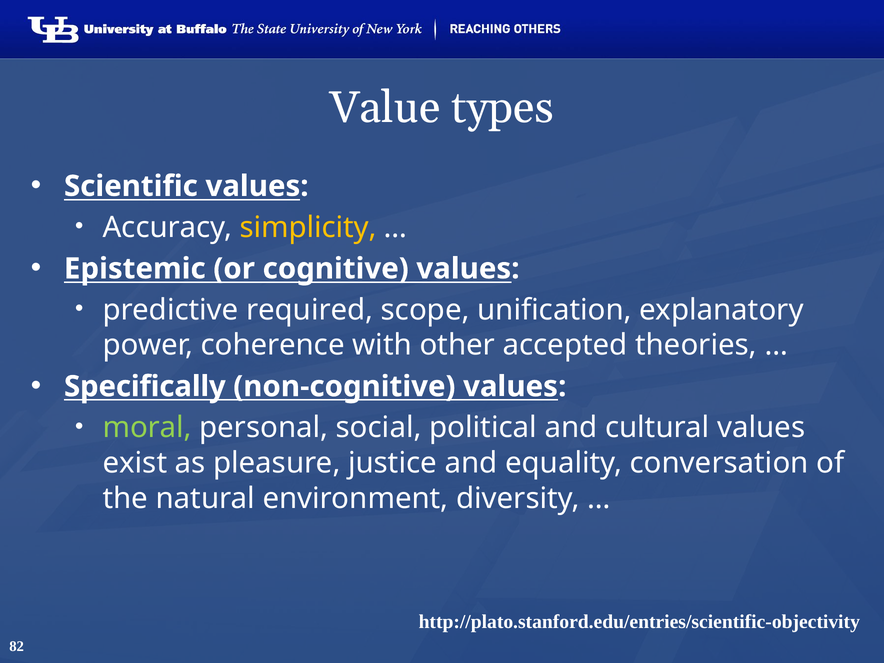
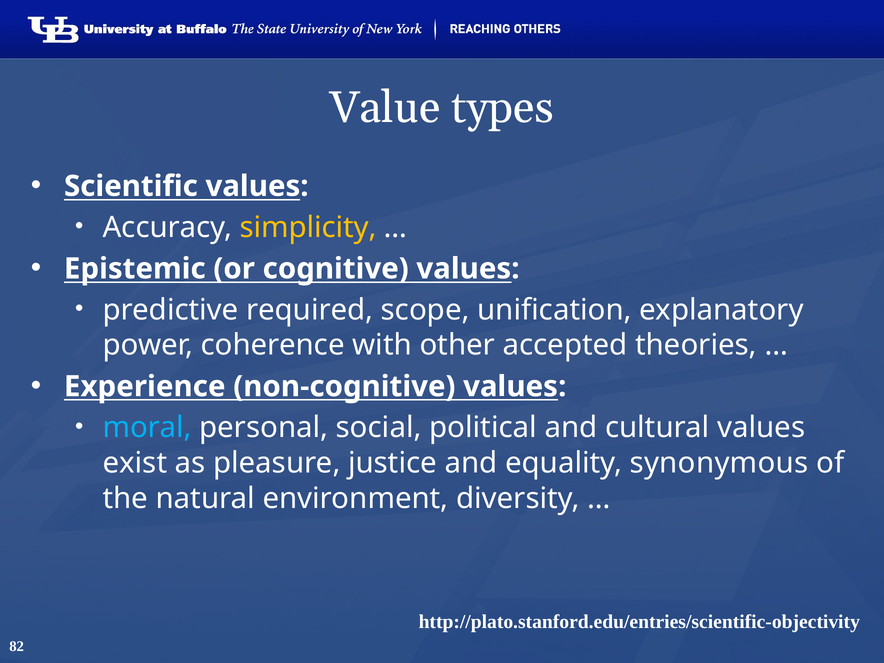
Specifically: Specifically -> Experience
moral colour: light green -> light blue
conversation: conversation -> synonymous
